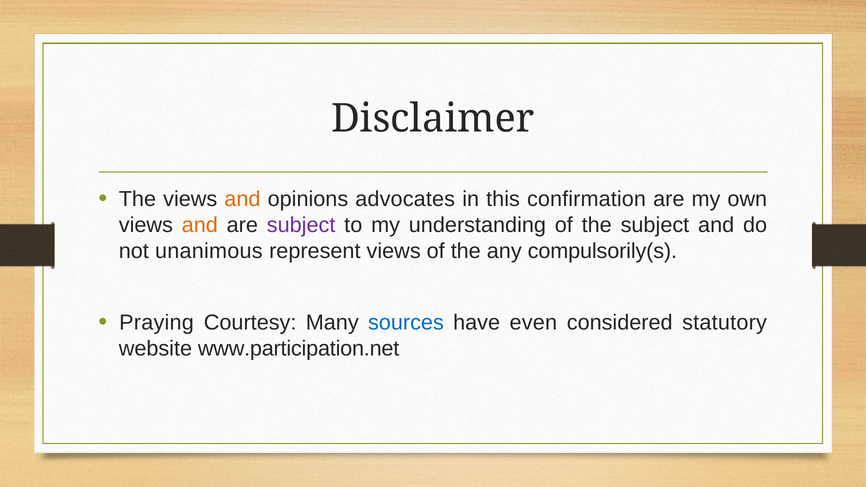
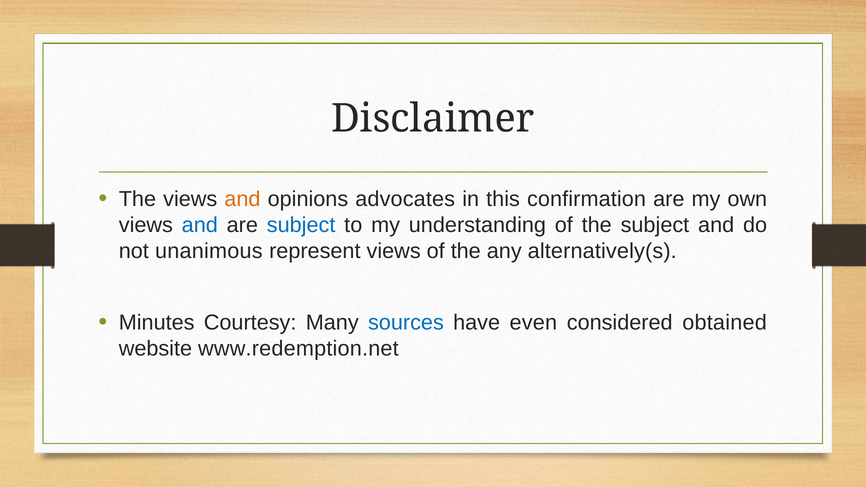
and at (200, 225) colour: orange -> blue
subject at (301, 225) colour: purple -> blue
compulsorily(s: compulsorily(s -> alternatively(s
Praying: Praying -> Minutes
statutory: statutory -> obtained
www.participation.net: www.participation.net -> www.redemption.net
